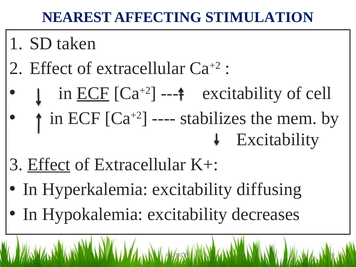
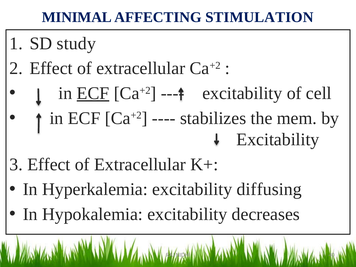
NEAREST: NEAREST -> MINIMAL
taken: taken -> study
Effect at (49, 164) underline: present -> none
